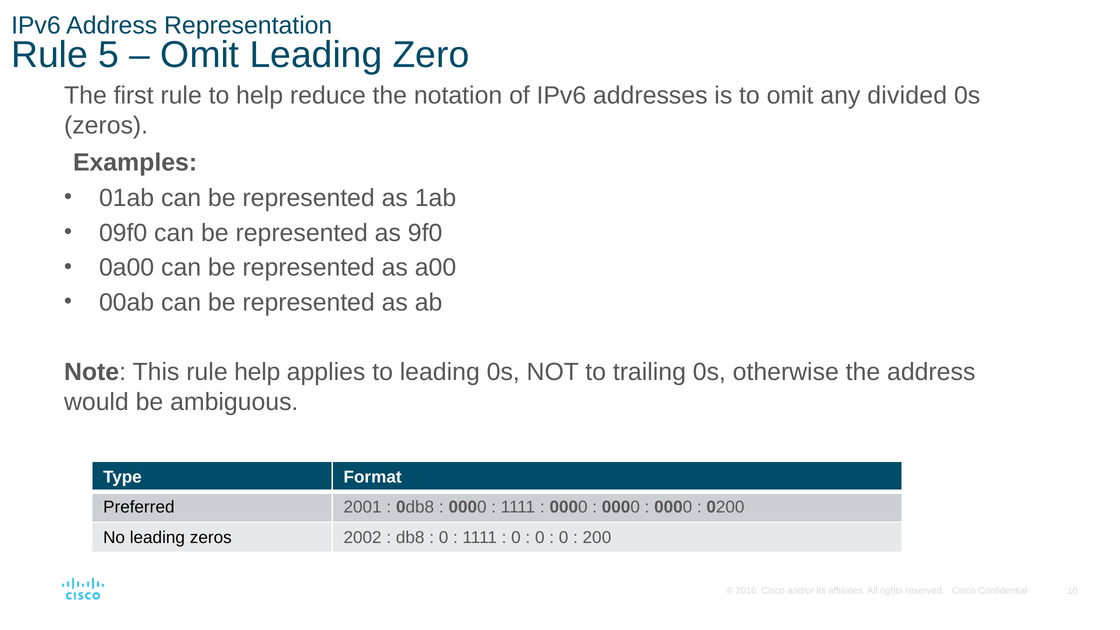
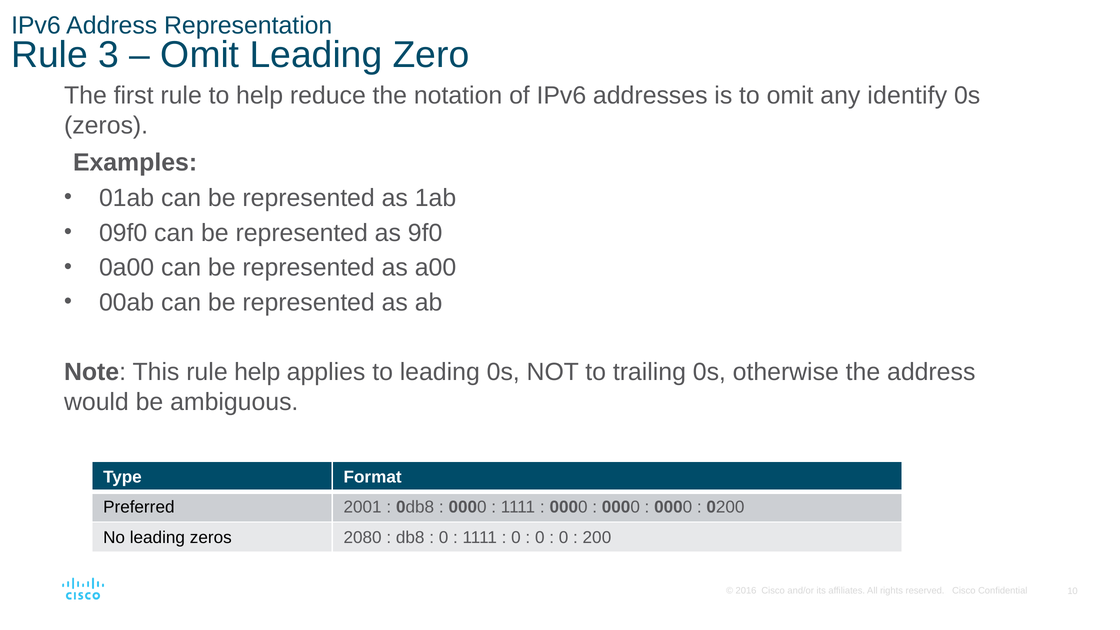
5: 5 -> 3
divided: divided -> identify
2002: 2002 -> 2080
